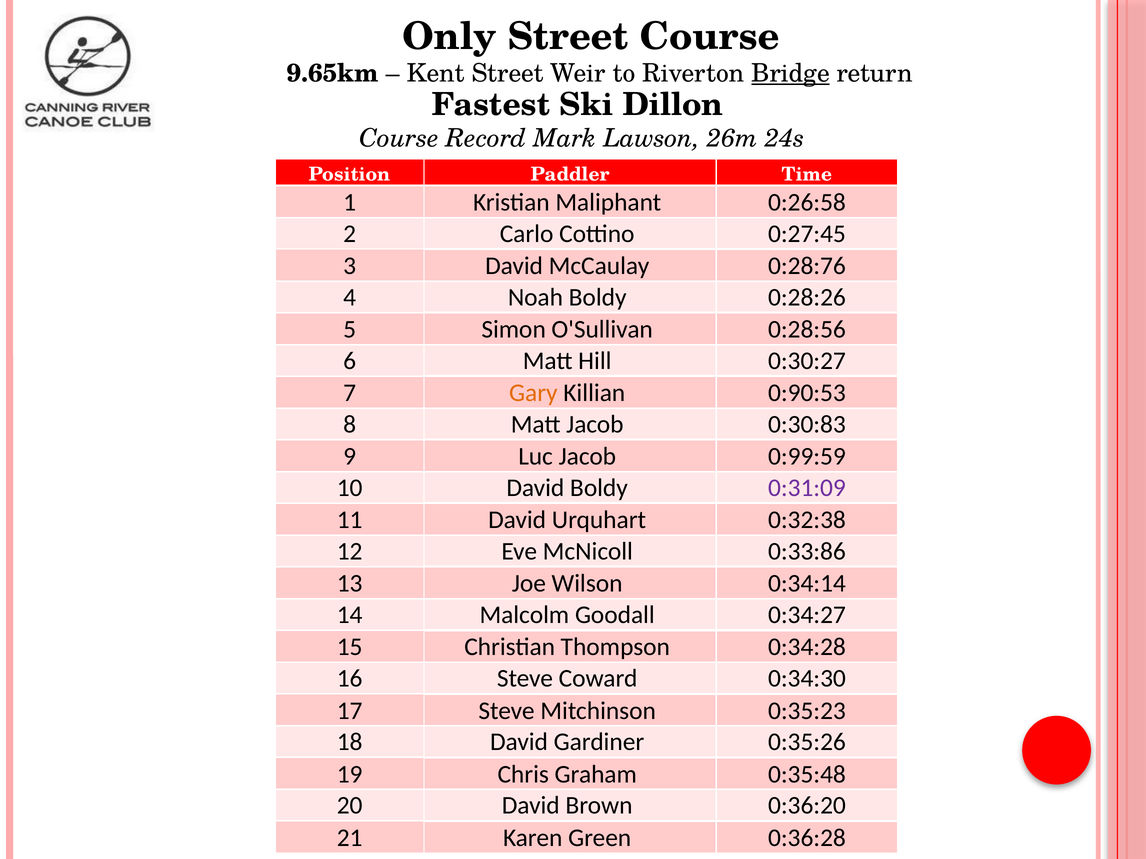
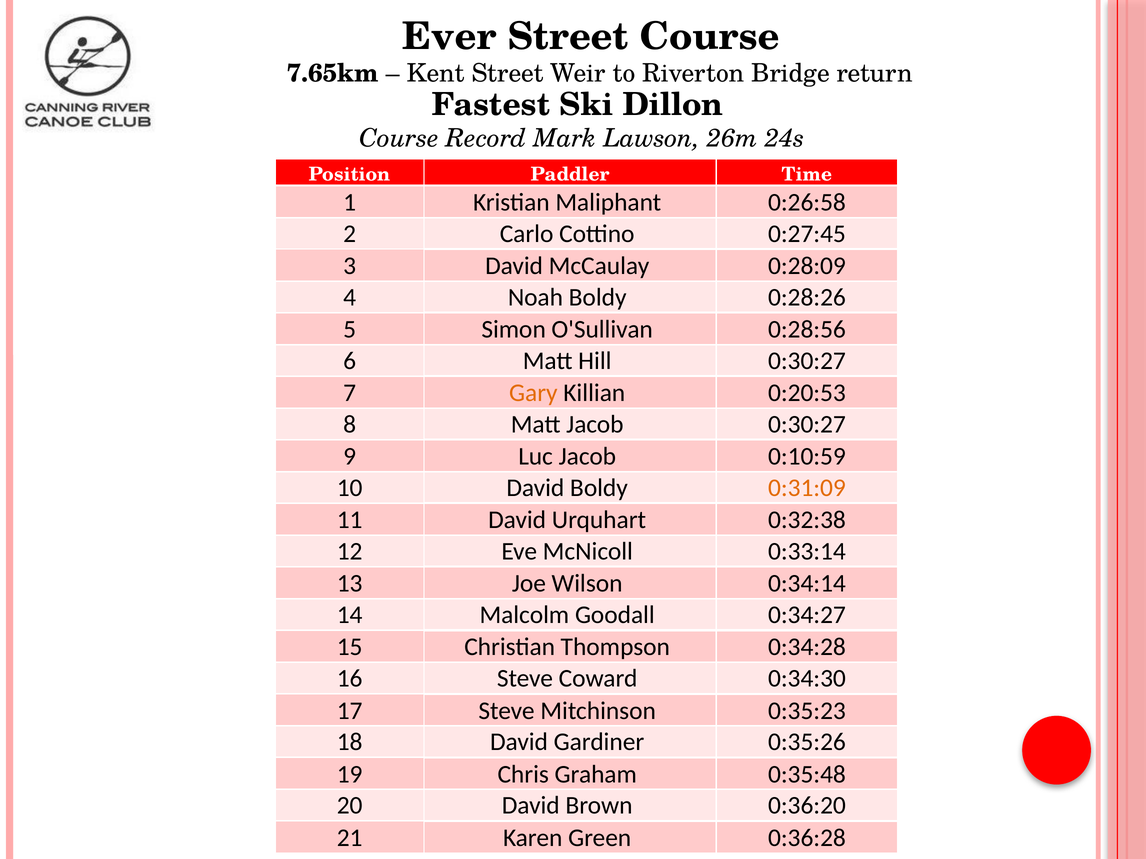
Only: Only -> Ever
9.65km: 9.65km -> 7.65km
Bridge underline: present -> none
0:28:76: 0:28:76 -> 0:28:09
0:90:53: 0:90:53 -> 0:20:53
Jacob 0:30:83: 0:30:83 -> 0:30:27
0:99:59: 0:99:59 -> 0:10:59
0:31:09 colour: purple -> orange
0:33:86: 0:33:86 -> 0:33:14
